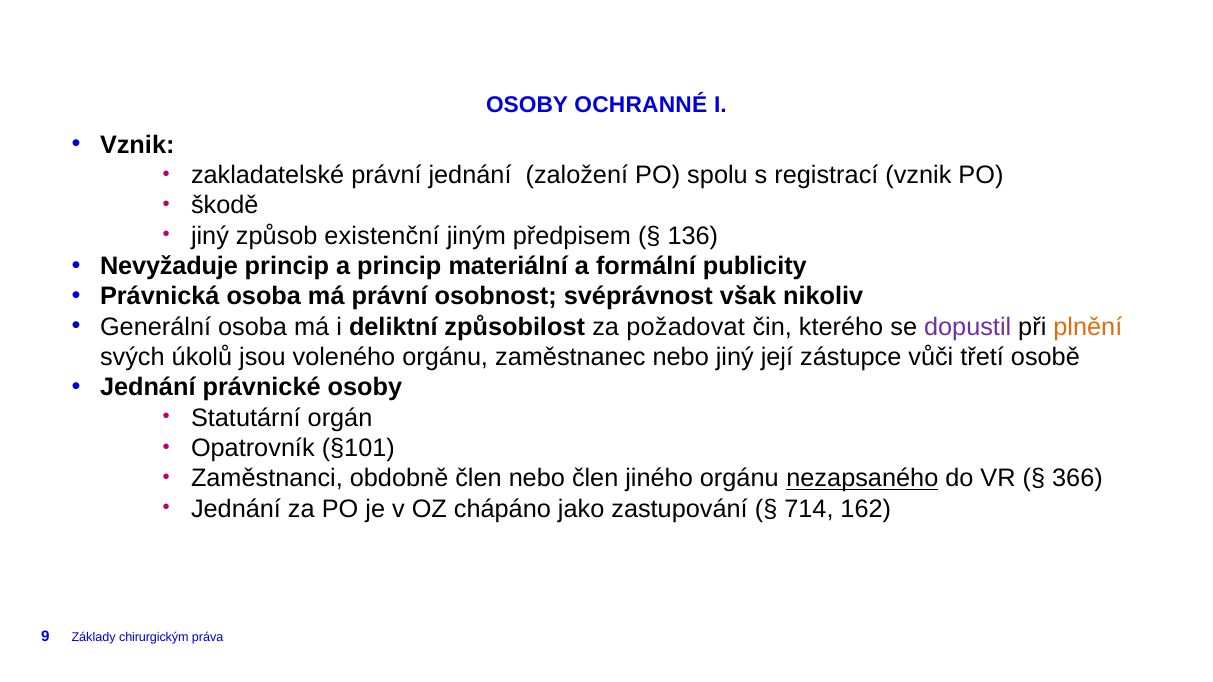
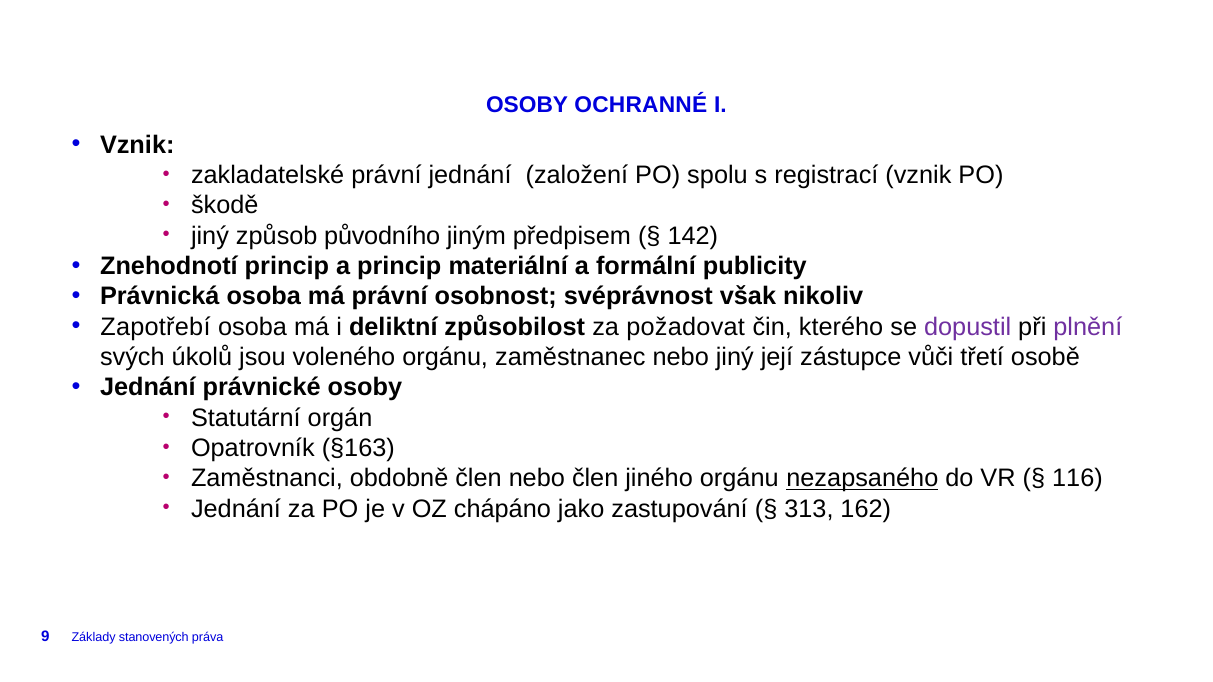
existenční: existenční -> původního
136: 136 -> 142
Nevyžaduje: Nevyžaduje -> Znehodnotí
Generální: Generální -> Zapotřebí
plnění colour: orange -> purple
§101: §101 -> §163
366: 366 -> 116
714: 714 -> 313
chirurgickým: chirurgickým -> stanovených
